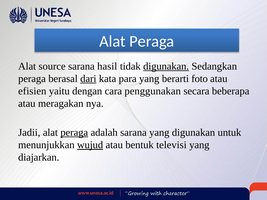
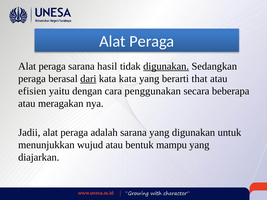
source at (52, 66): source -> peraga
kata para: para -> kata
foto: foto -> that
peraga at (74, 133) underline: present -> none
wujud underline: present -> none
televisi: televisi -> mampu
